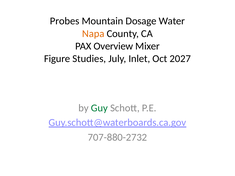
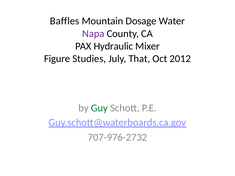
Probes: Probes -> Baffles
Napa colour: orange -> purple
Overview: Overview -> Hydraulic
Inlet: Inlet -> That
2027: 2027 -> 2012
707-880-2732: 707-880-2732 -> 707-976-2732
